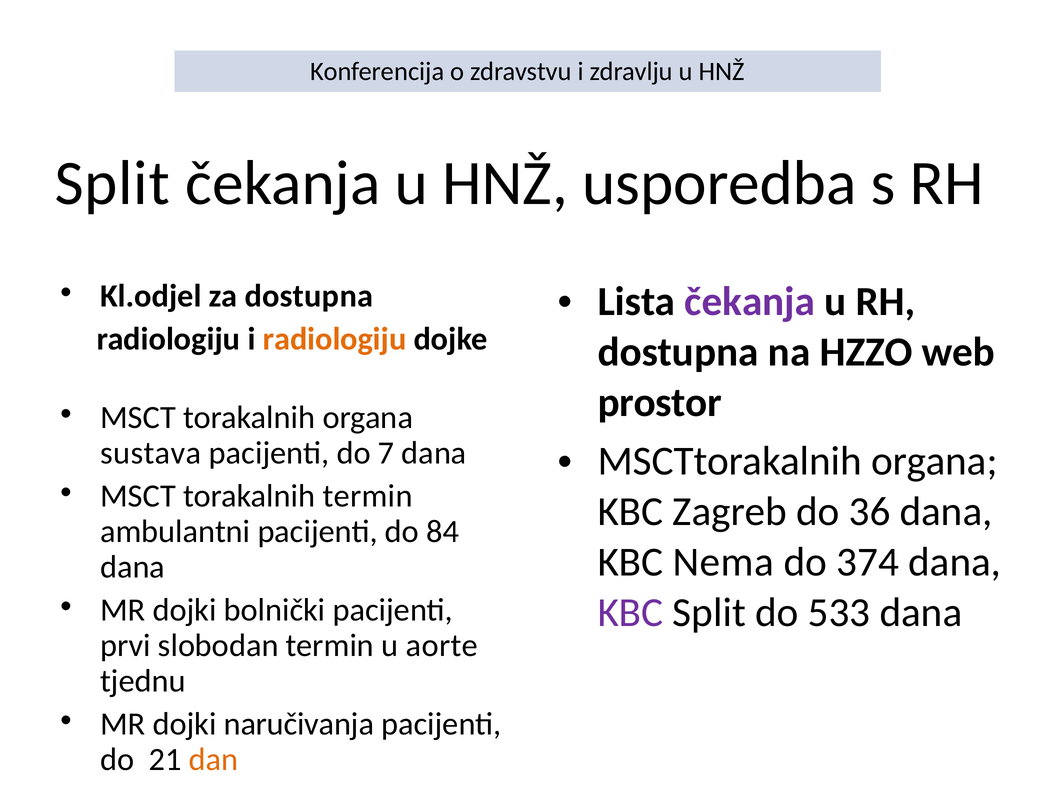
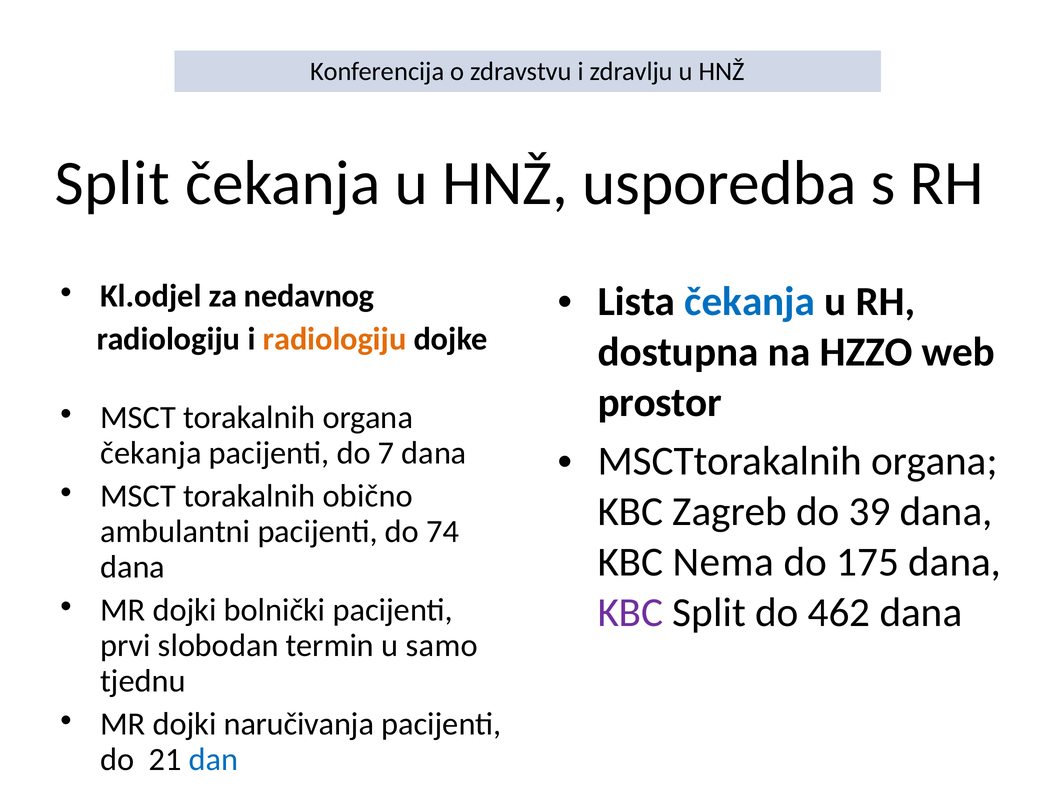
za dostupna: dostupna -> nedavnog
čekanja at (750, 302) colour: purple -> blue
sustava at (151, 453): sustava -> čekanja
torakalnih termin: termin -> obično
36: 36 -> 39
84: 84 -> 74
374: 374 -> 175
533: 533 -> 462
aorte: aorte -> samo
dan colour: orange -> blue
